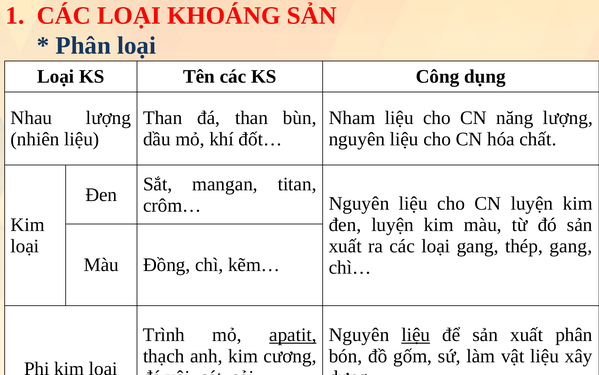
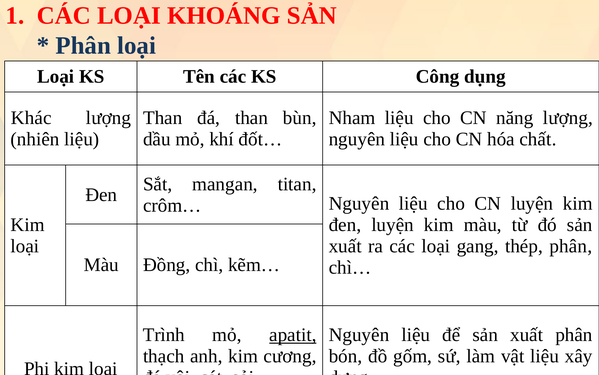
Nhau: Nhau -> Khác
thép gang: gang -> phân
liệu at (416, 334) underline: present -> none
